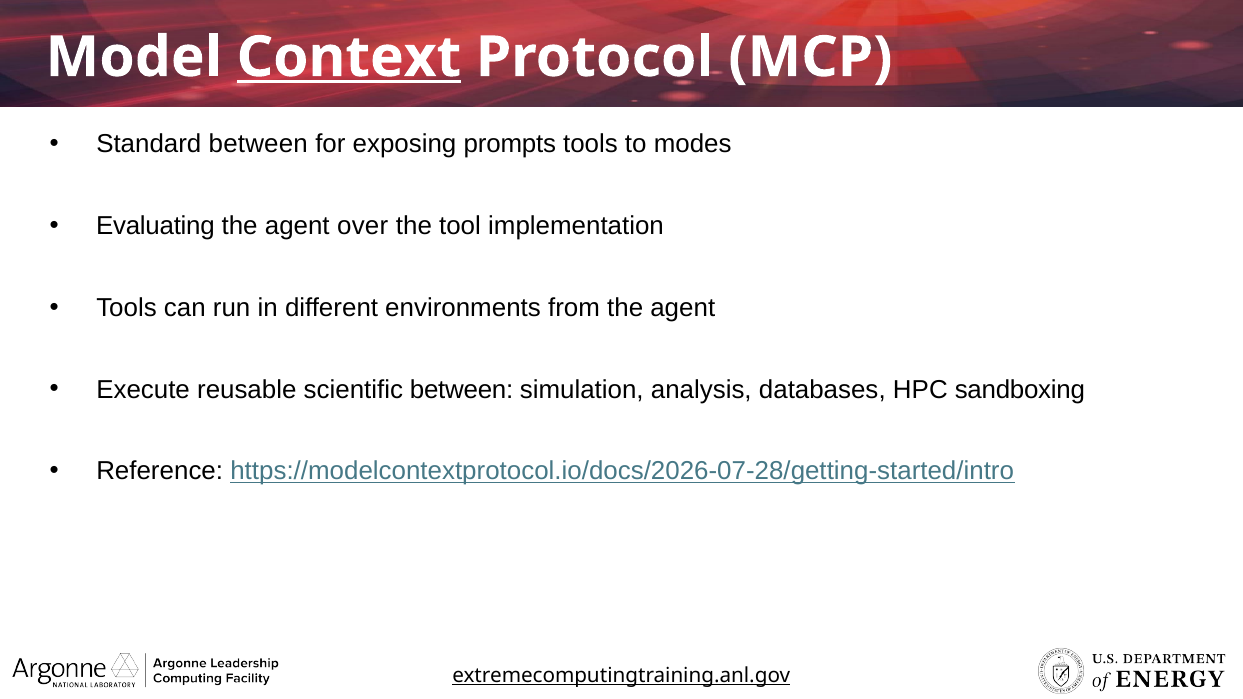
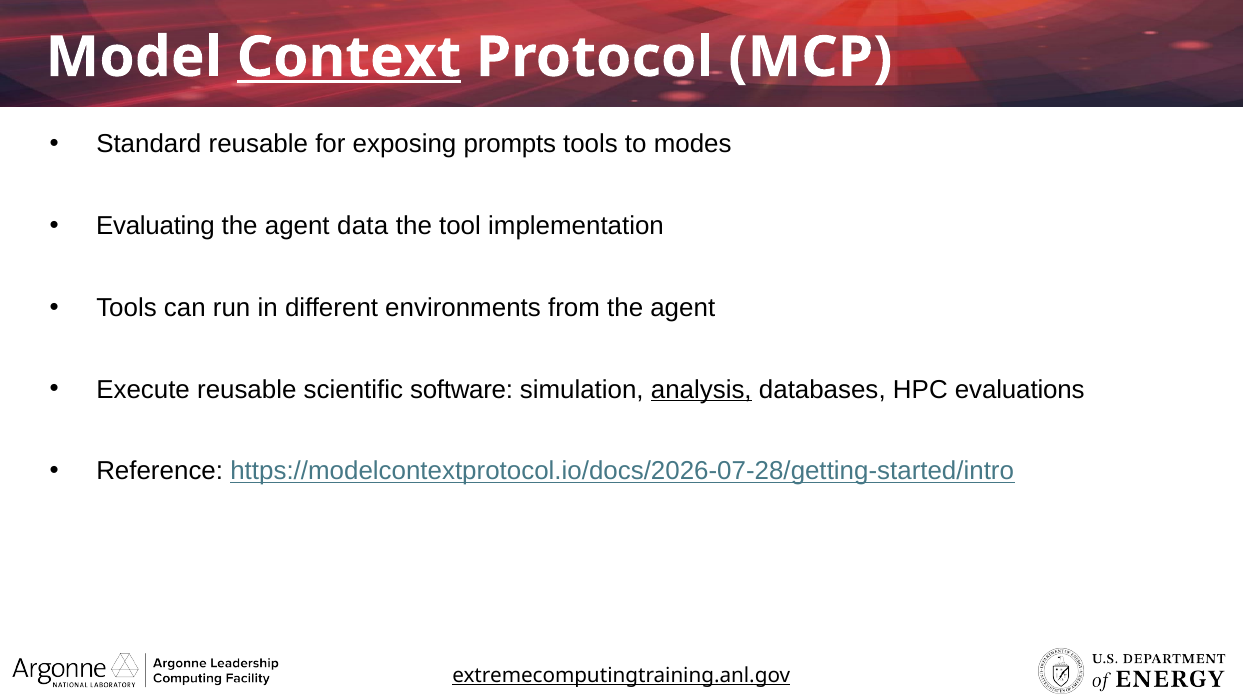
Standard between: between -> reusable
over: over -> data
scientific between: between -> software
analysis underline: none -> present
sandboxing: sandboxing -> evaluations
